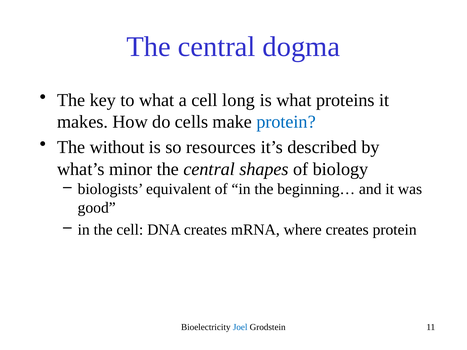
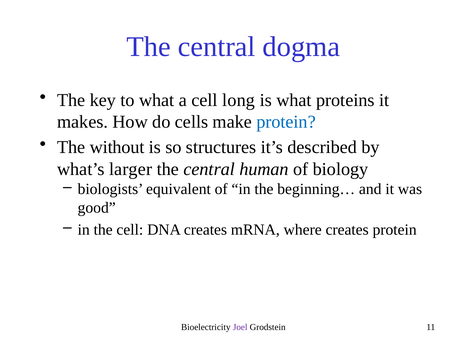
resources: resources -> structures
minor: minor -> larger
shapes: shapes -> human
Joel colour: blue -> purple
